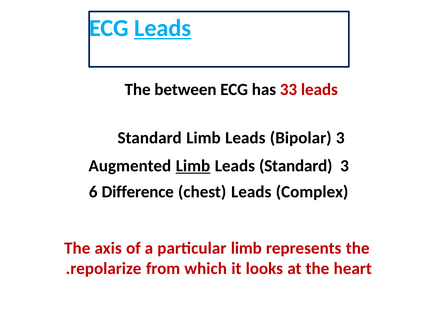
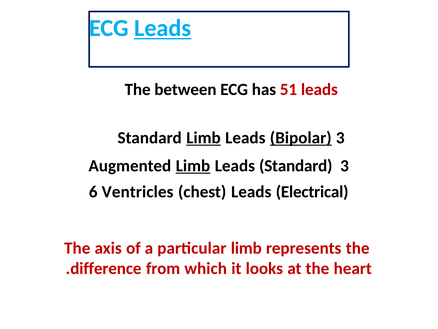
33: 33 -> 51
Limb at (203, 138) underline: none -> present
Bipolar underline: none -> present
Difference: Difference -> Ventricles
Complex: Complex -> Electrical
repolarize: repolarize -> difference
